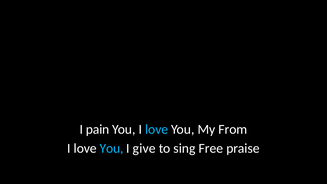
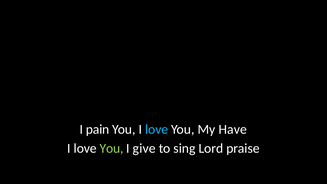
From: From -> Have
You at (112, 148) colour: light blue -> light green
Free: Free -> Lord
